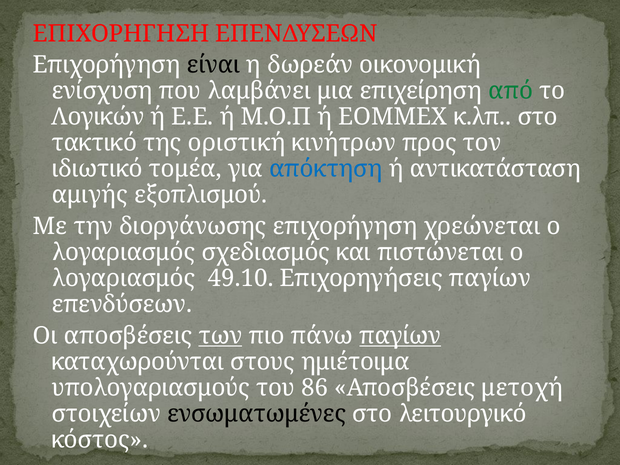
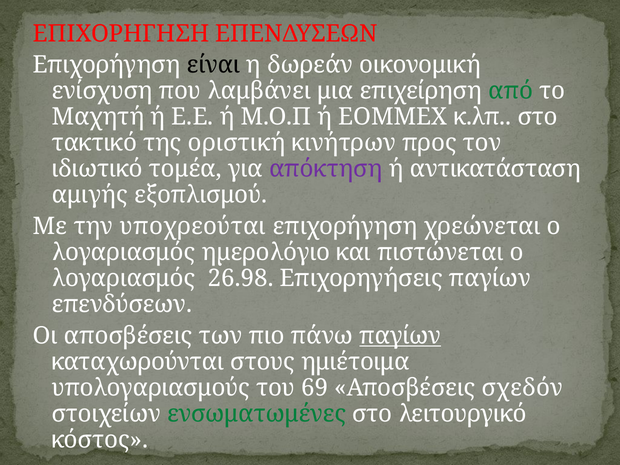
Λογικών: Λογικών -> Μαχητή
απόκτηση colour: blue -> purple
διοργάνωσης: διοργάνωσης -> υποχρεούται
σχεδιασμός: σχεδιασμός -> ηµερολόγιο
49.10: 49.10 -> 26.98
των underline: present -> none
86: 86 -> 69
μετοχή: μετοχή -> σχεδόν
ενσωματωμένες colour: black -> green
